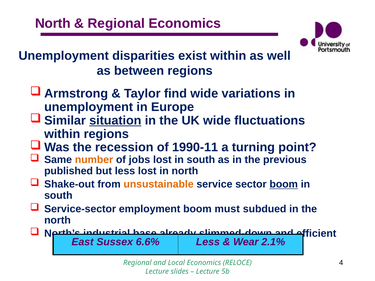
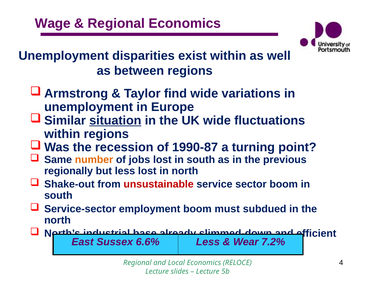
North at (53, 23): North -> Wage
1990-11: 1990-11 -> 1990-87
published: published -> regionally
unsustainable colour: orange -> red
boom at (284, 184) underline: present -> none
2.1%: 2.1% -> 7.2%
